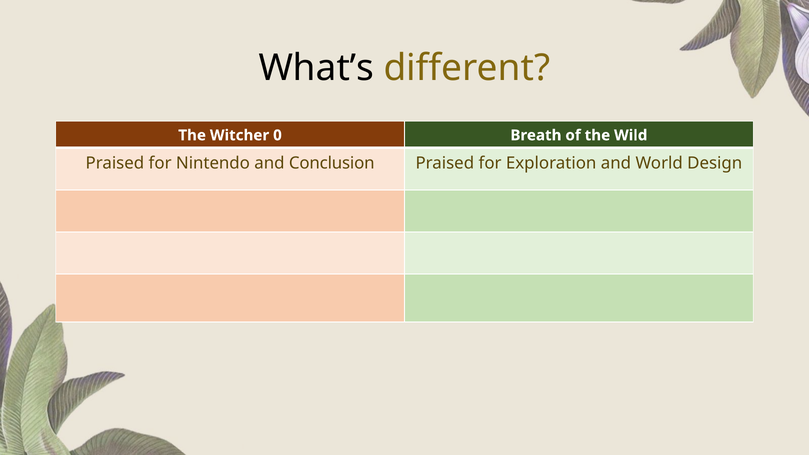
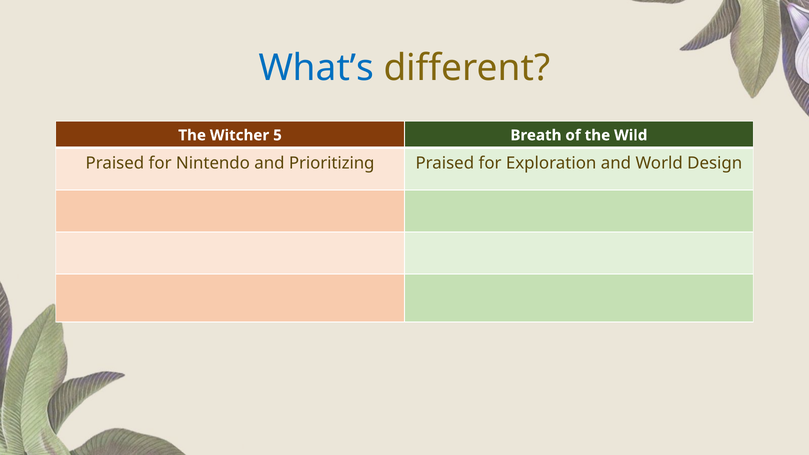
What’s colour: black -> blue
0: 0 -> 5
Conclusion: Conclusion -> Prioritizing
